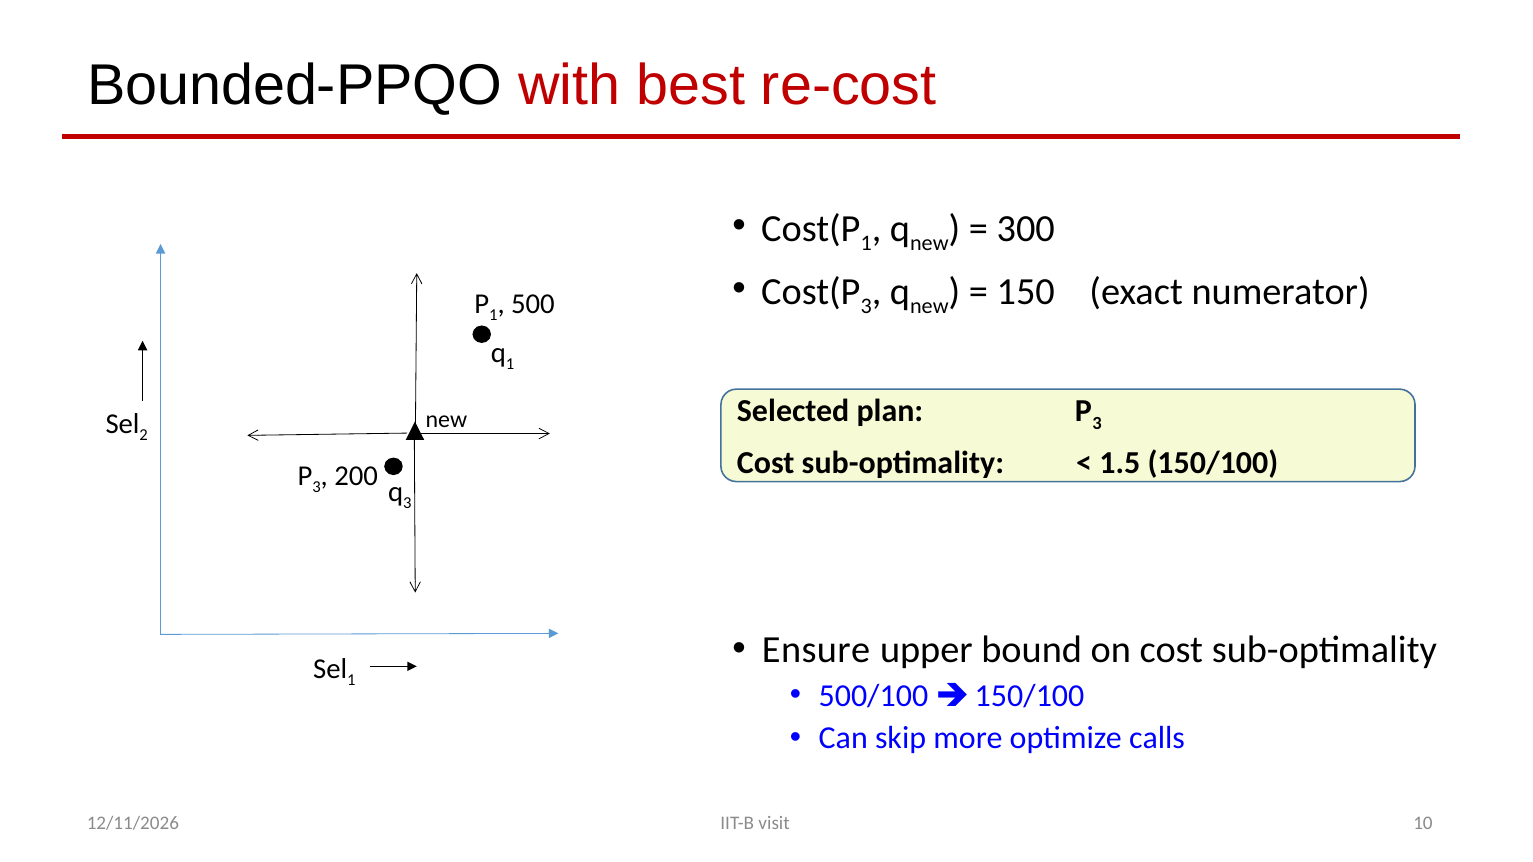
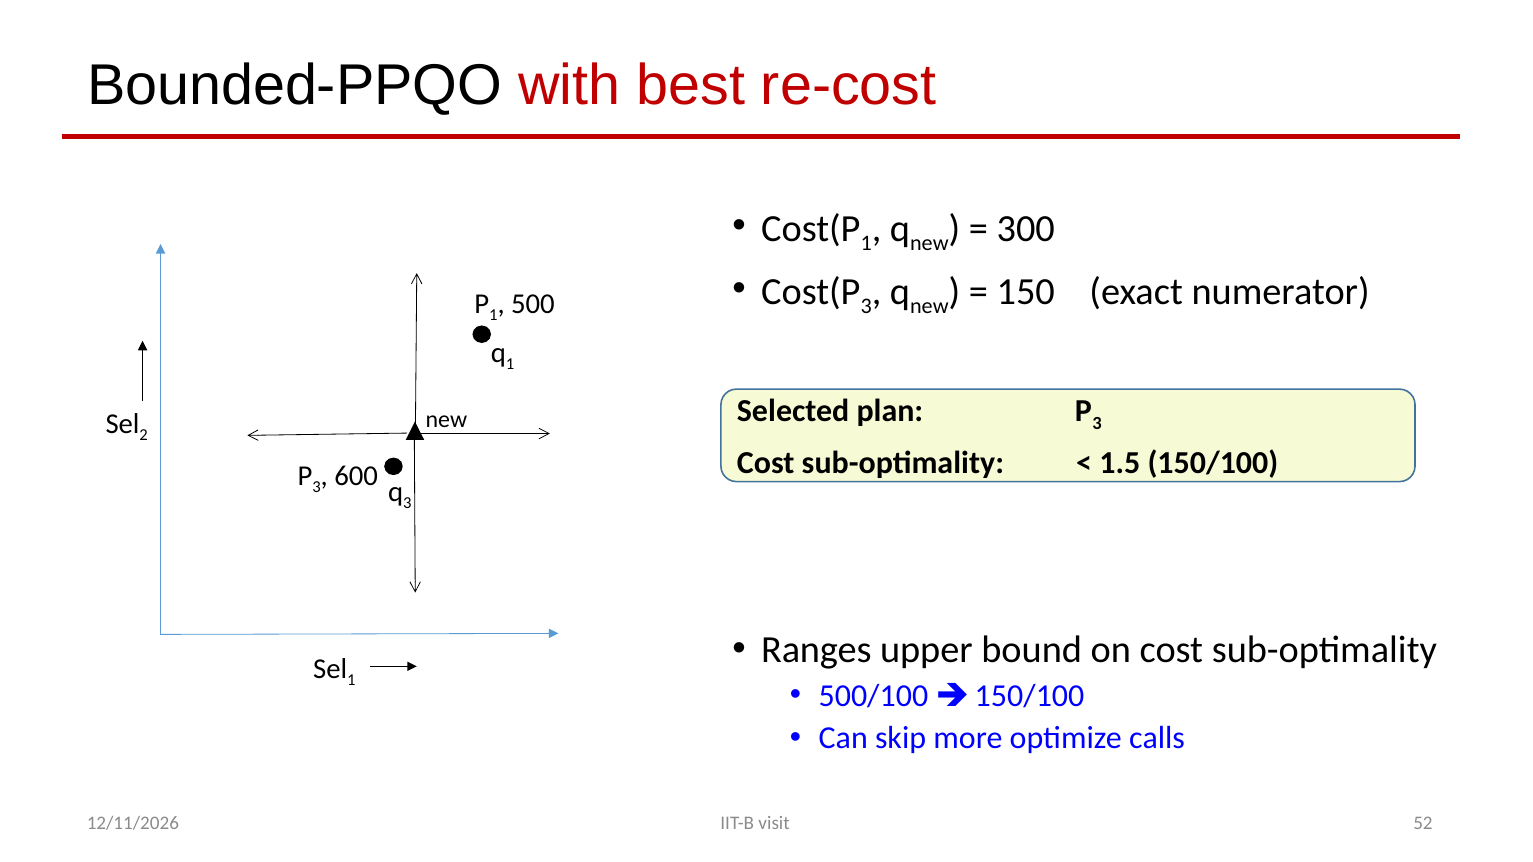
200: 200 -> 600
Ensure: Ensure -> Ranges
10: 10 -> 52
